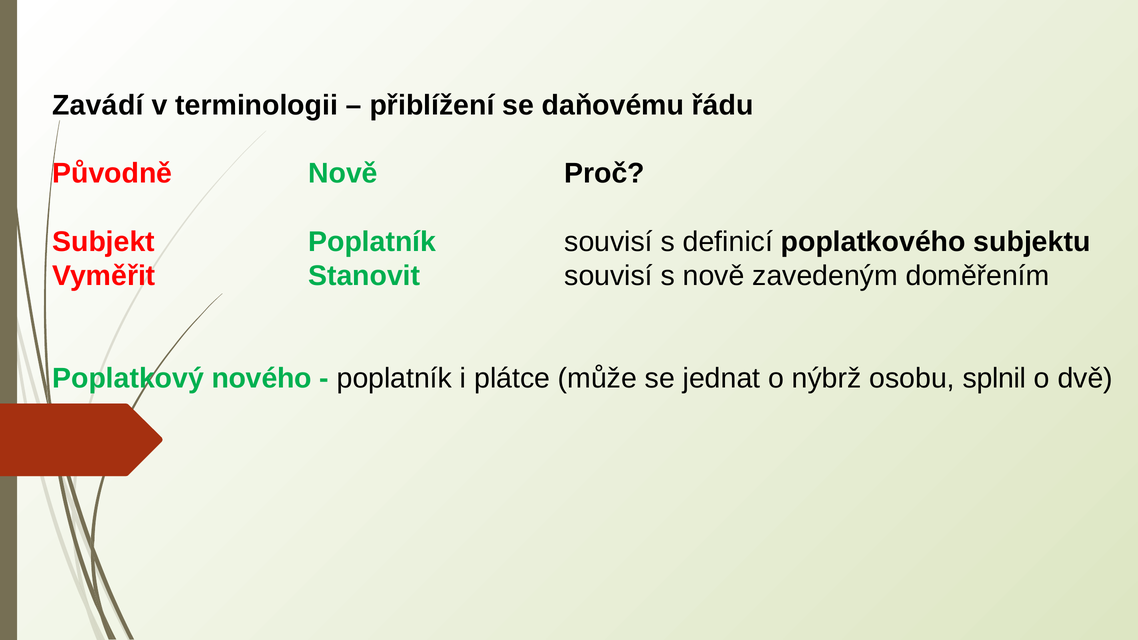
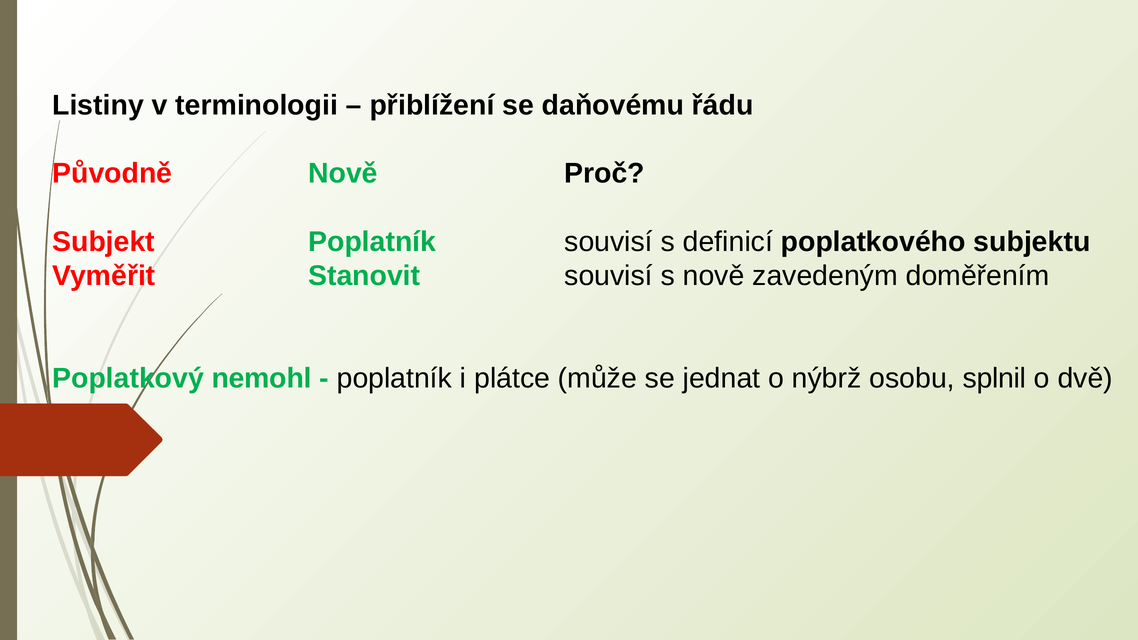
Zavádí: Zavádí -> Listiny
nového: nového -> nemohl
